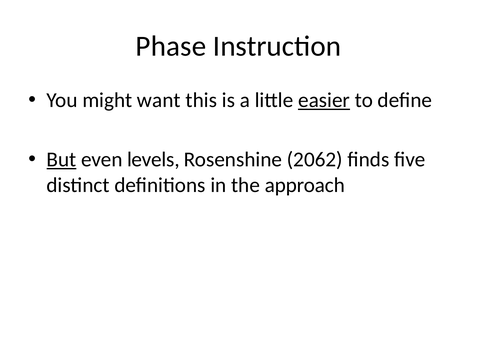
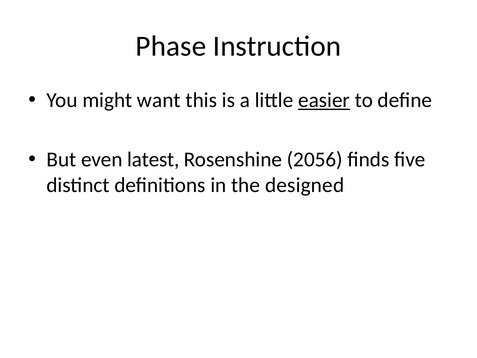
But underline: present -> none
levels: levels -> latest
2062: 2062 -> 2056
approach: approach -> designed
